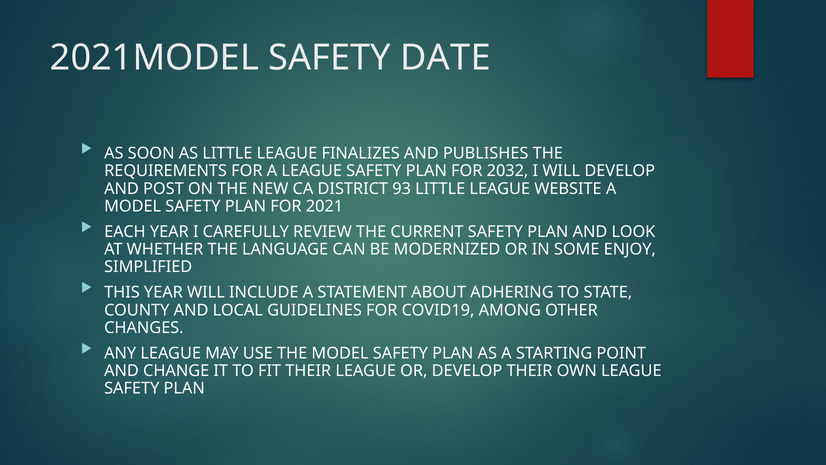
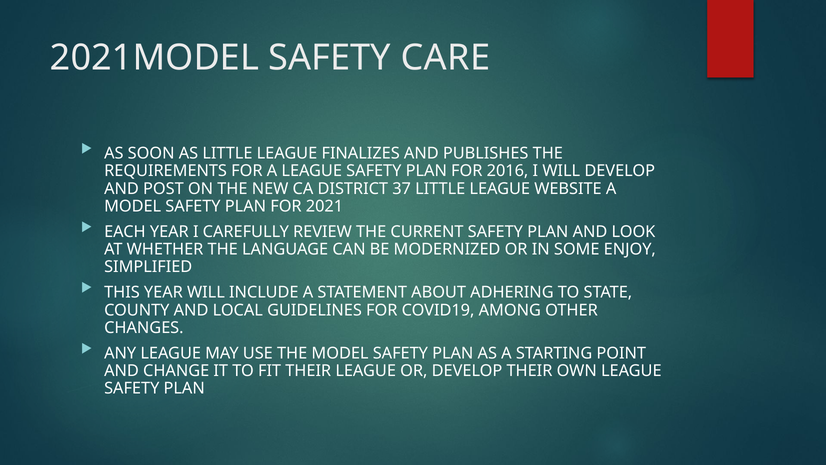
DATE: DATE -> CARE
2032: 2032 -> 2016
93: 93 -> 37
